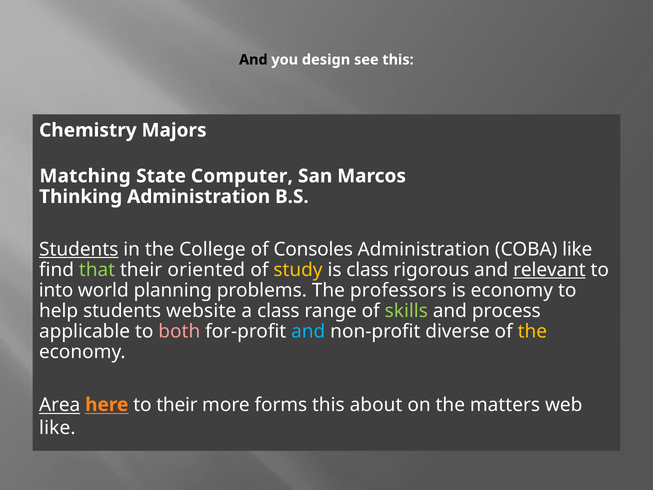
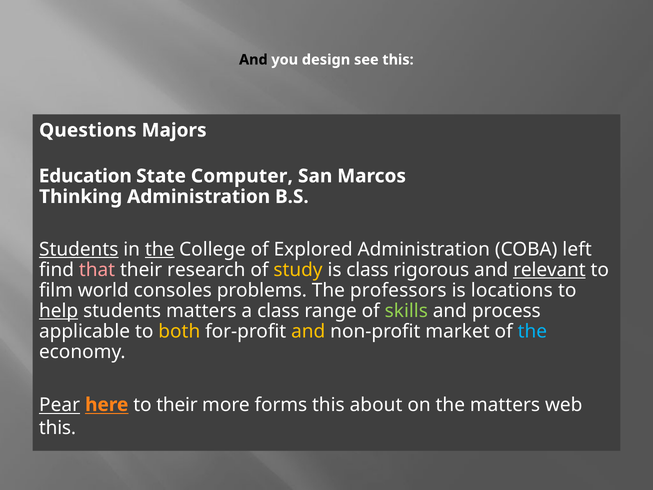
Chemistry: Chemistry -> Questions
Matching: Matching -> Education
the at (160, 249) underline: none -> present
Consoles: Consoles -> Explored
COBA like: like -> left
that colour: light green -> pink
oriented: oriented -> research
into: into -> film
planning: planning -> consoles
is economy: economy -> locations
help underline: none -> present
students website: website -> matters
both colour: pink -> yellow
and at (308, 331) colour: light blue -> yellow
diverse: diverse -> market
the at (532, 331) colour: yellow -> light blue
Area: Area -> Pear
like at (57, 428): like -> this
